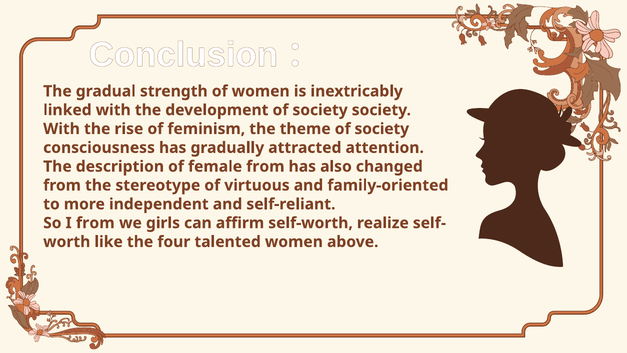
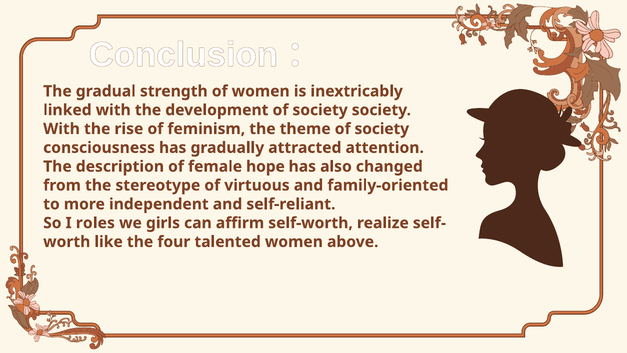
female from: from -> hope
I from: from -> roles
